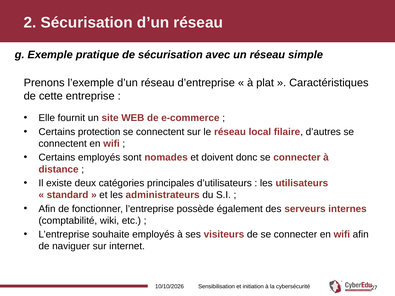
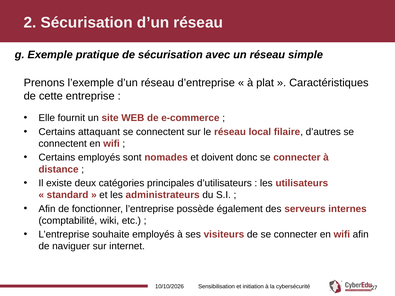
protection: protection -> attaquant
